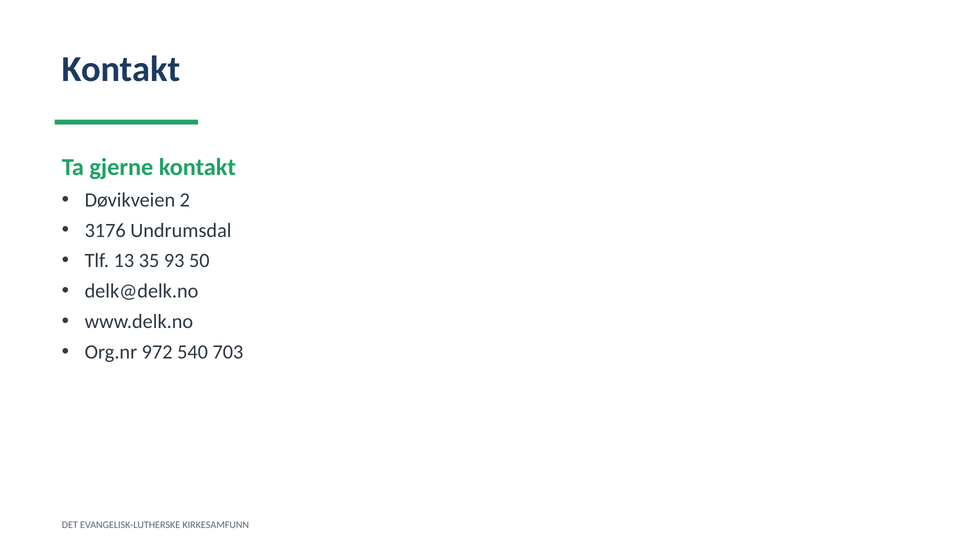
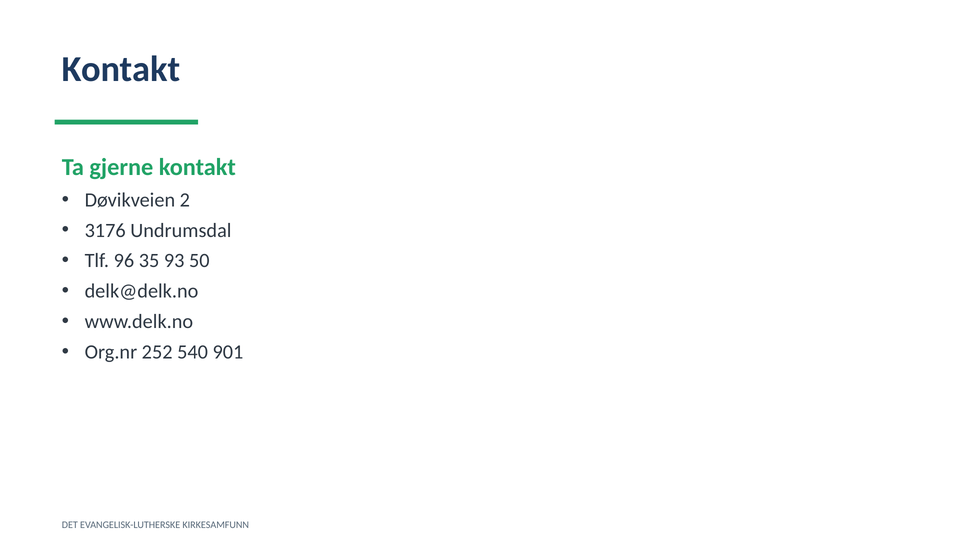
13: 13 -> 96
972: 972 -> 252
703: 703 -> 901
